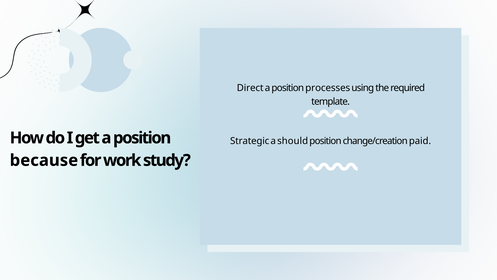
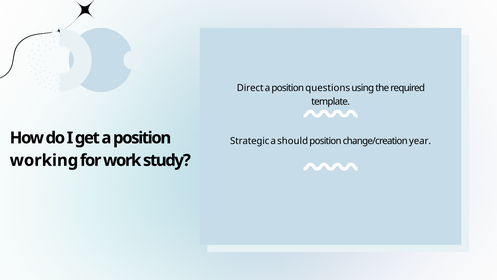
processes: processes -> questions
paid: paid -> year
because: because -> working
